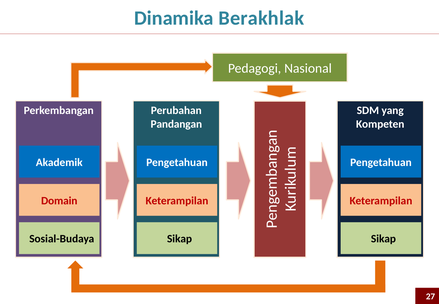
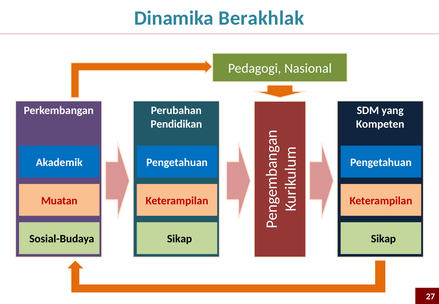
Pandangan: Pandangan -> Pendidikan
Domain: Domain -> Muatan
